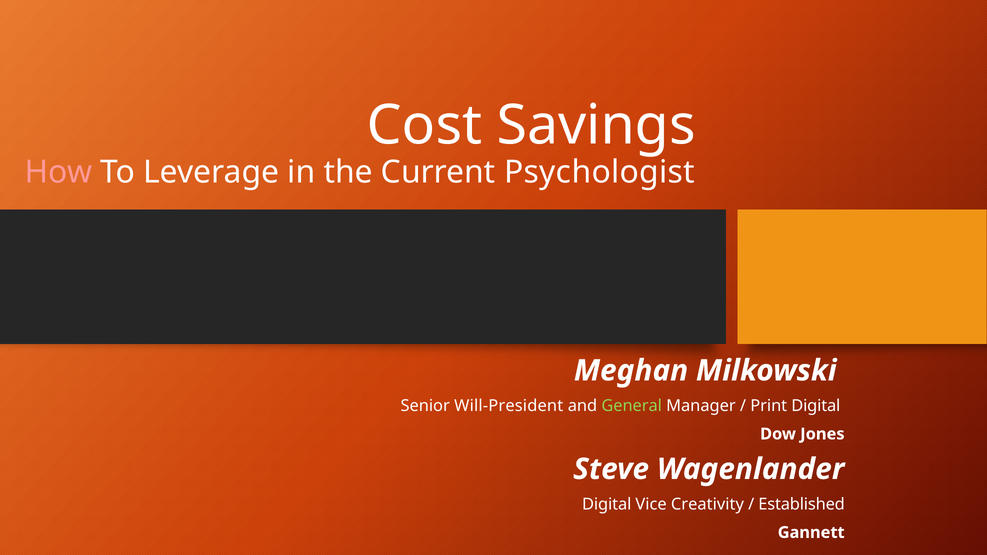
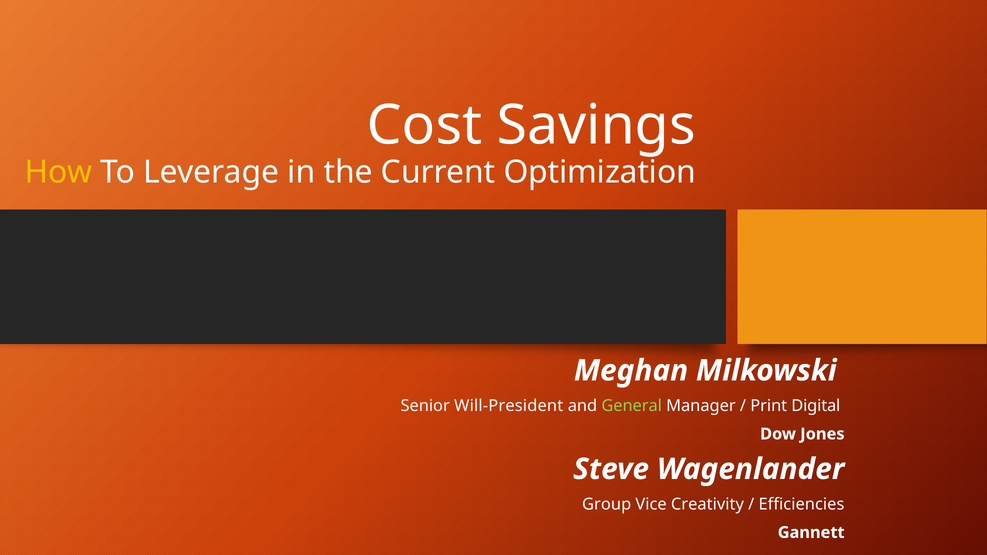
How colour: pink -> yellow
Psychologist: Psychologist -> Optimization
Digital at (607, 505): Digital -> Group
Established: Established -> Efficiencies
